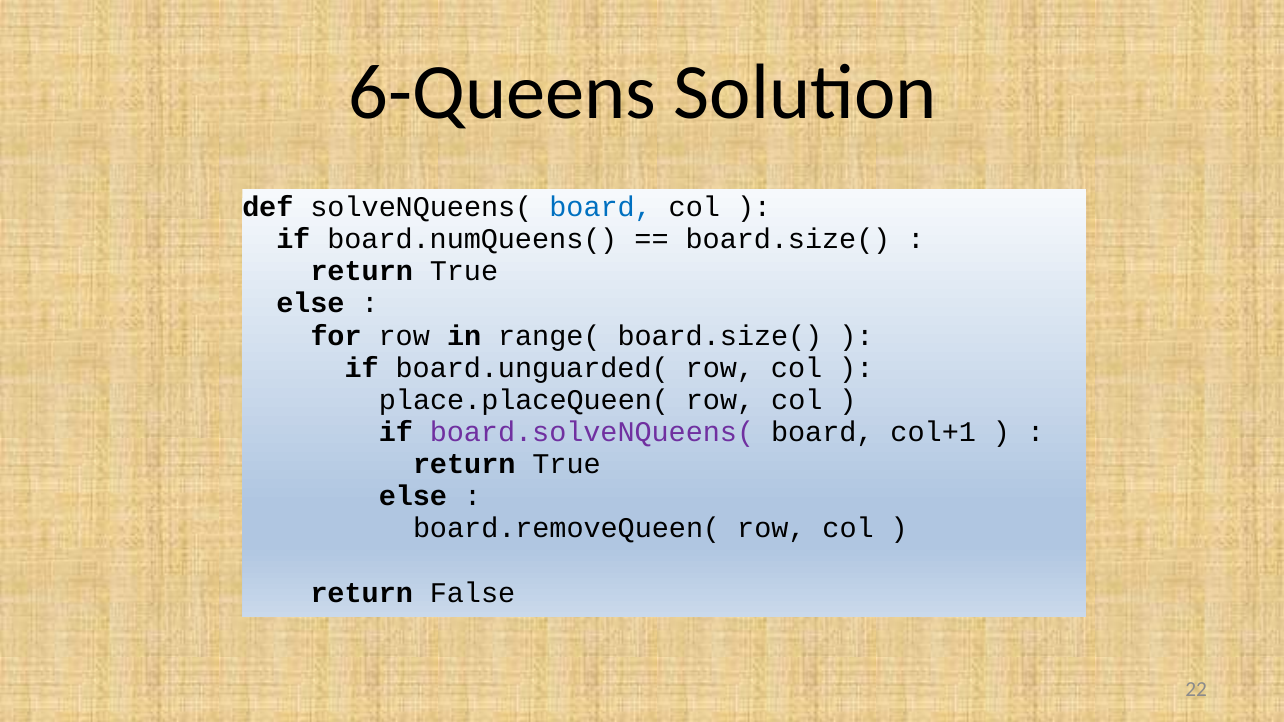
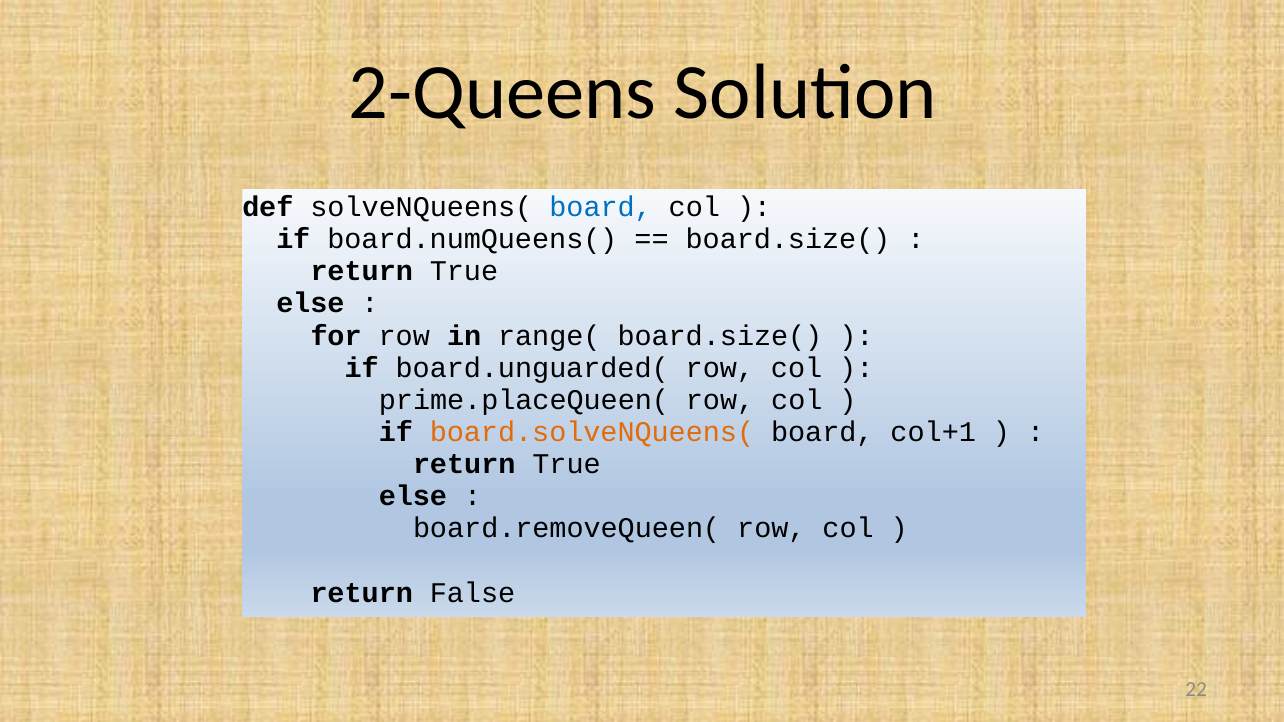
6-Queens: 6-Queens -> 2-Queens
place.placeQueen(: place.placeQueen( -> prime.placeQueen(
board.solveNQueens( colour: purple -> orange
